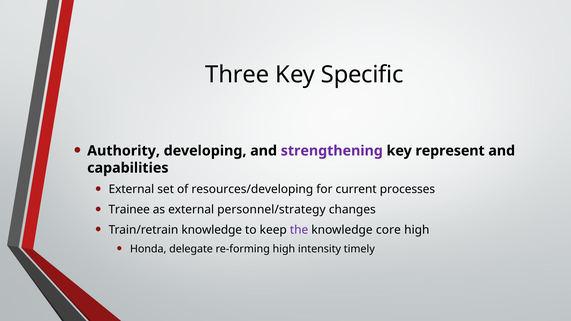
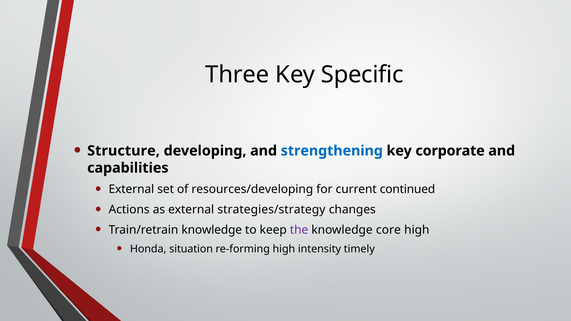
Authority: Authority -> Structure
strengthening colour: purple -> blue
represent: represent -> corporate
processes: processes -> continued
Trainee: Trainee -> Actions
personnel/strategy: personnel/strategy -> strategies/strategy
delegate: delegate -> situation
